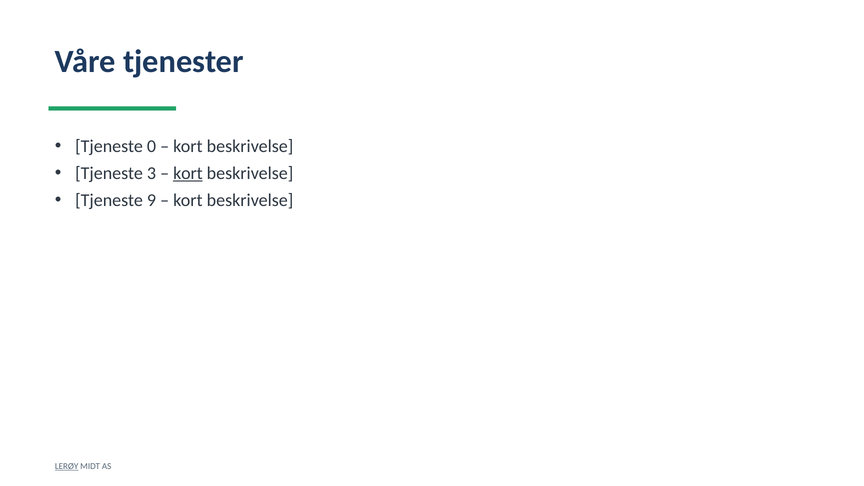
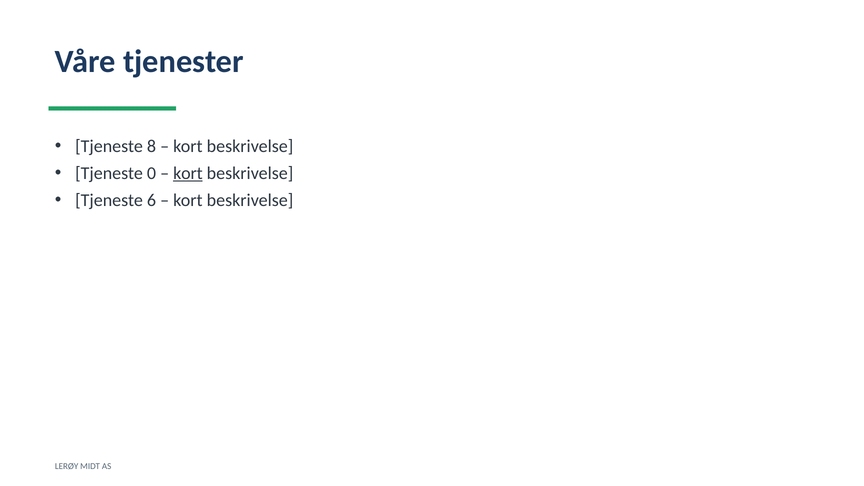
0: 0 -> 8
3: 3 -> 0
9: 9 -> 6
LERØY underline: present -> none
